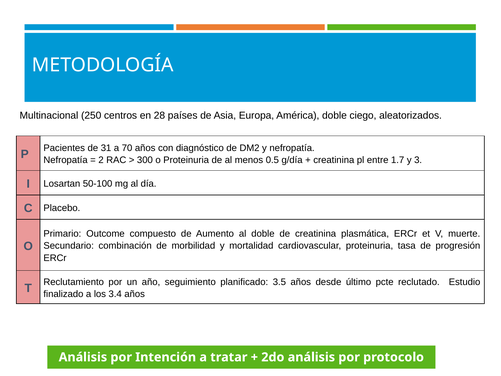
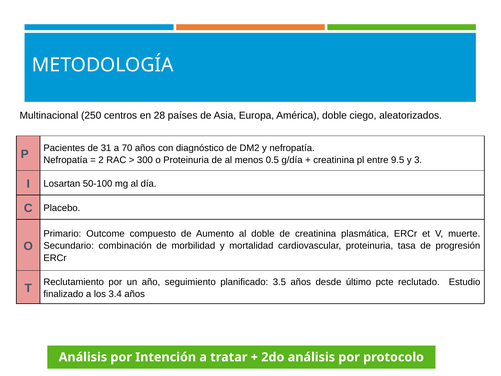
1.7: 1.7 -> 9.5
